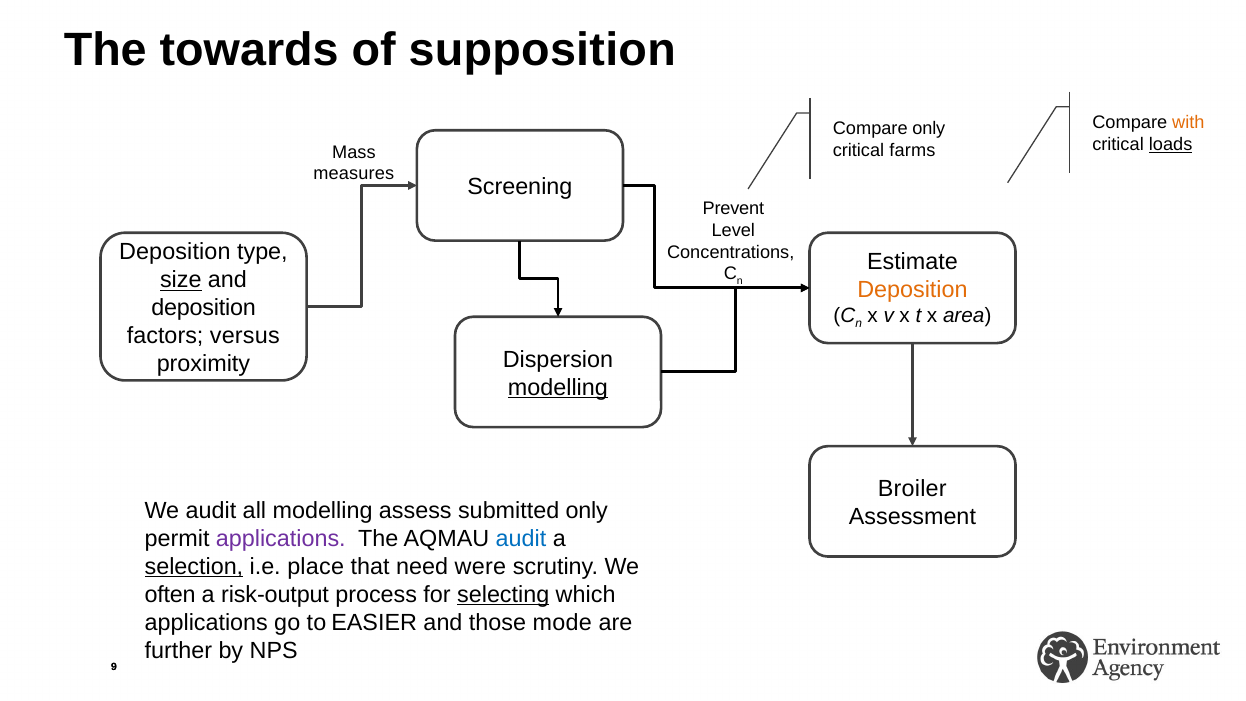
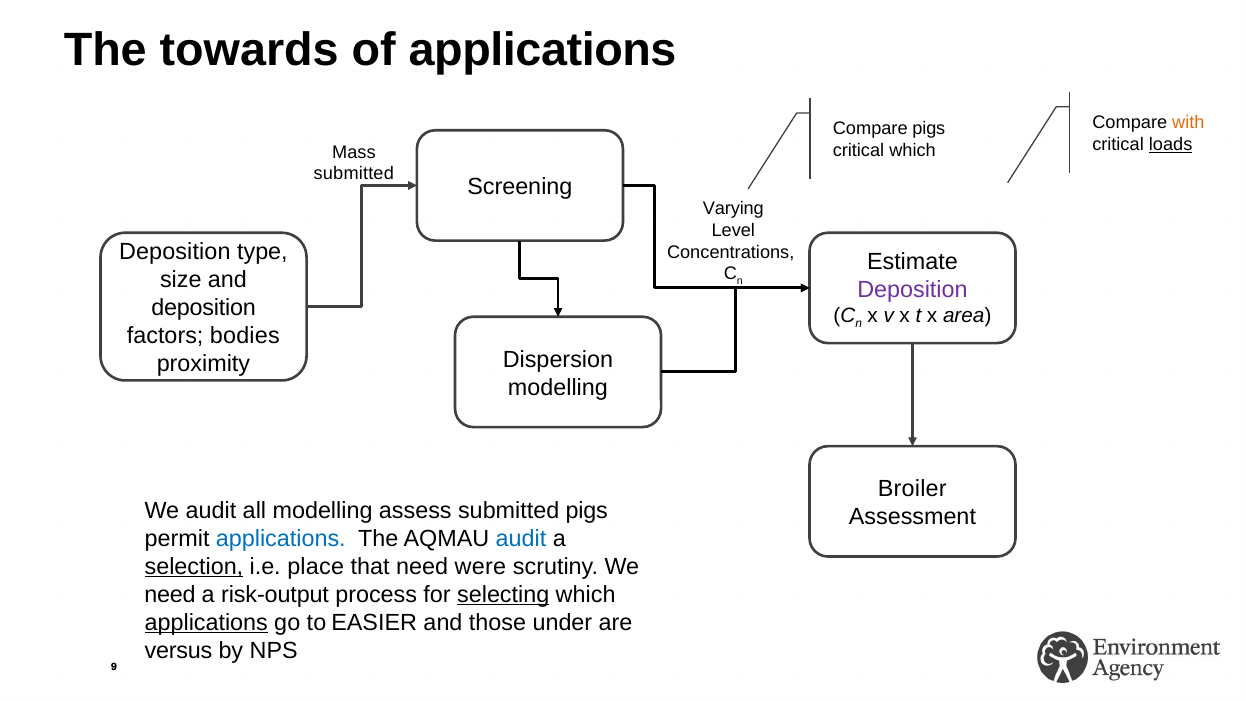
of supposition: supposition -> applications
Compare only: only -> pigs
critical farms: farms -> which
measures at (354, 174): measures -> submitted
Prevent: Prevent -> Varying
size underline: present -> none
Deposition at (912, 289) colour: orange -> purple
versus: versus -> bodies
modelling at (558, 387) underline: present -> none
submitted only: only -> pigs
applications at (281, 538) colour: purple -> blue
often at (170, 594): often -> need
applications at (206, 622) underline: none -> present
mode: mode -> under
further: further -> versus
